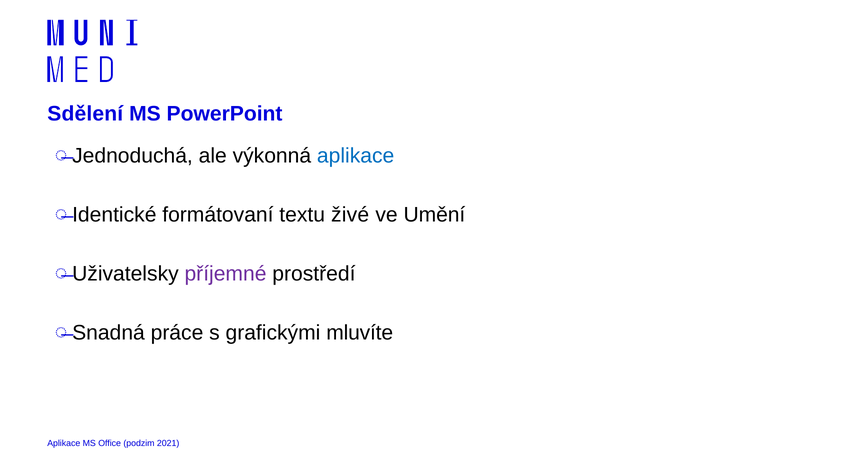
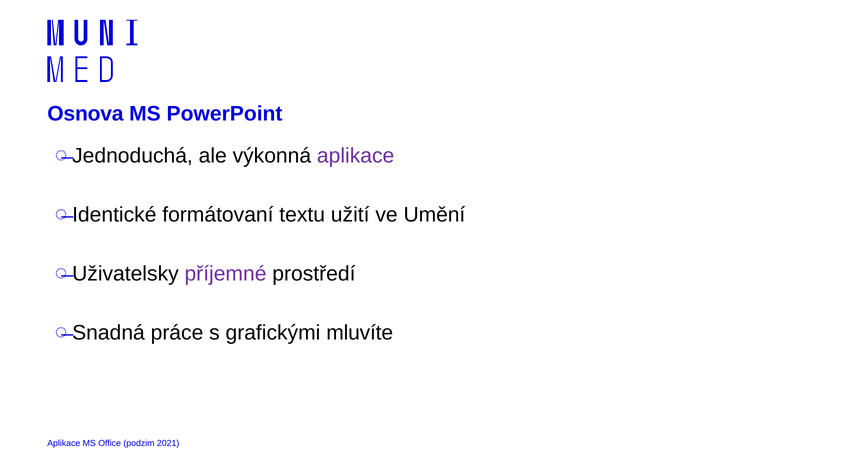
Sdělení: Sdělení -> Osnova
aplikace at (356, 156) colour: blue -> purple
živé: živé -> užití
